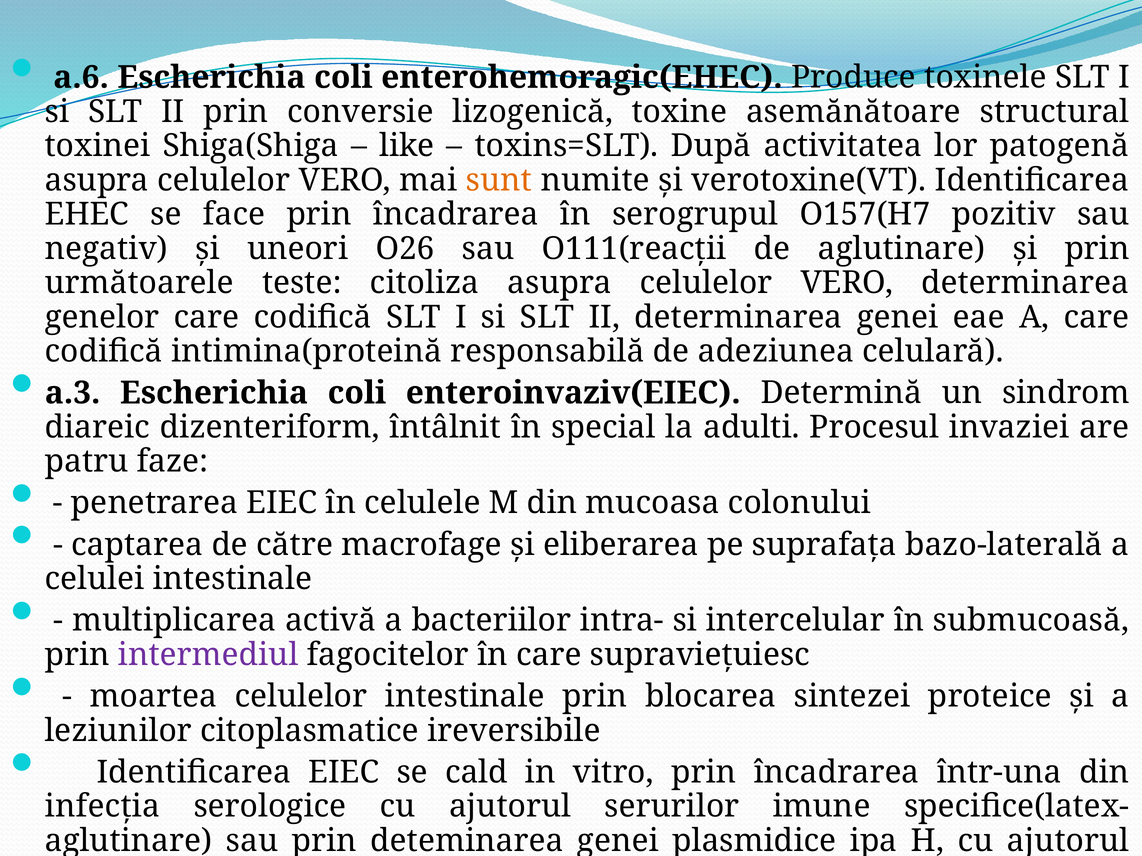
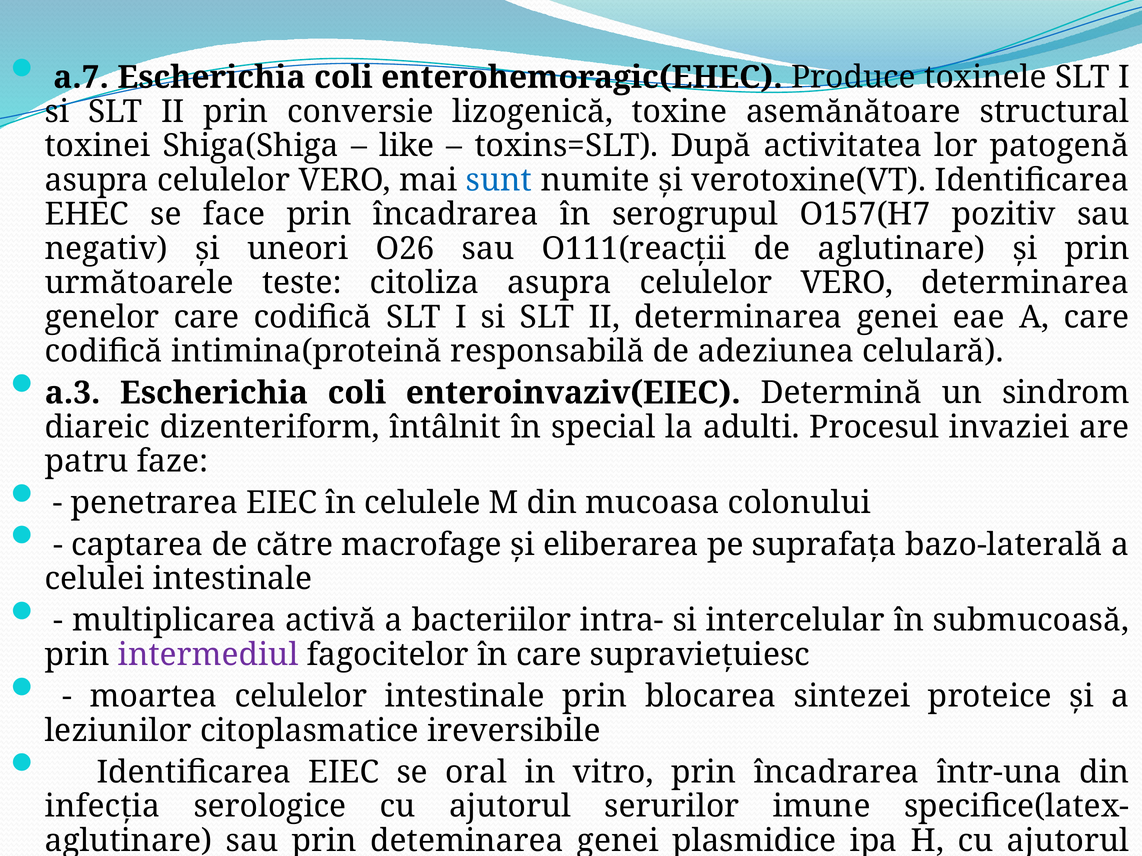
a.6: a.6 -> a.7
sunt colour: orange -> blue
cald: cald -> oral
